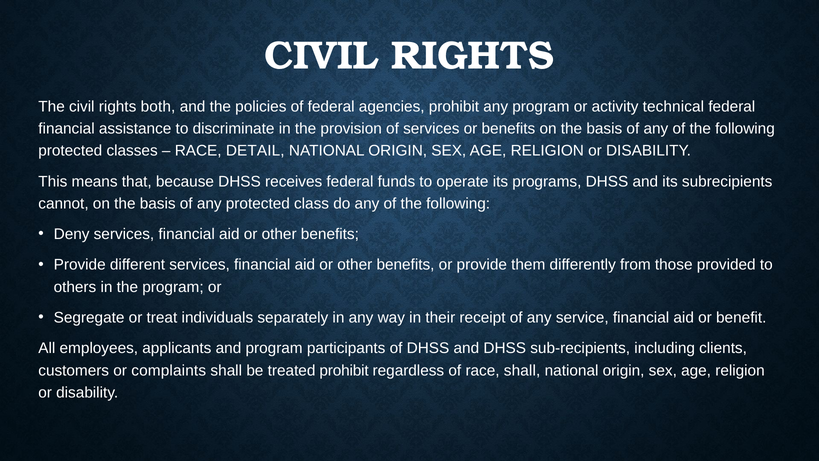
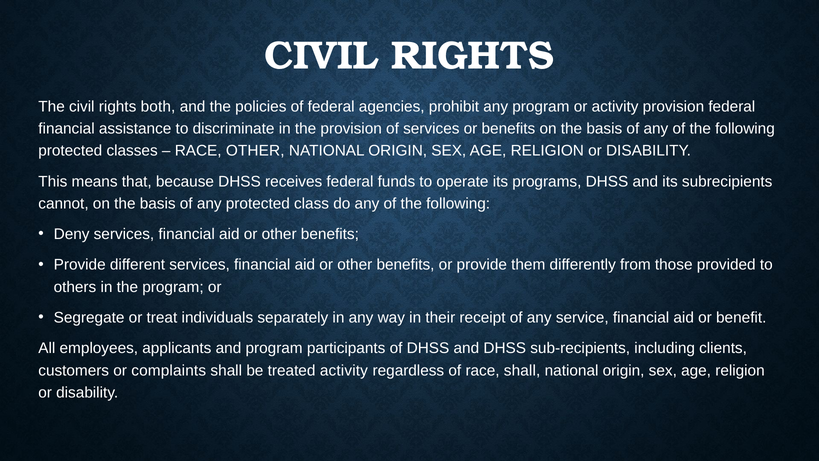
activity technical: technical -> provision
RACE DETAIL: DETAIL -> OTHER
treated prohibit: prohibit -> activity
